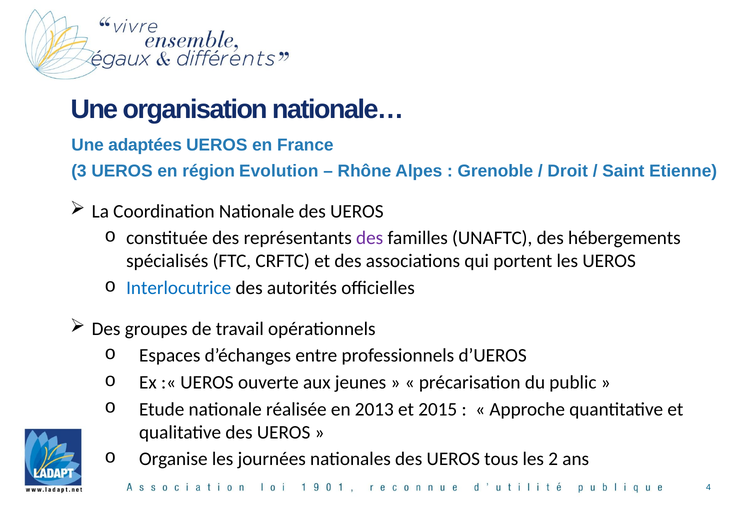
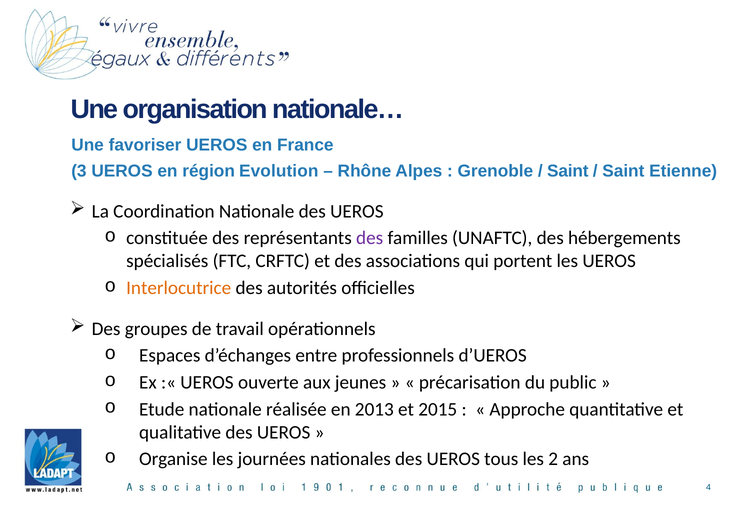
adaptées: adaptées -> favoriser
Droit at (568, 171): Droit -> Saint
Interlocutrice colour: blue -> orange
